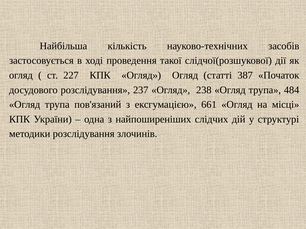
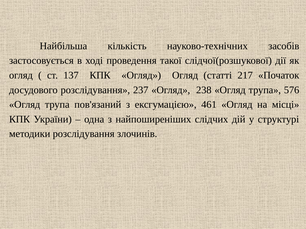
227: 227 -> 137
387: 387 -> 217
484: 484 -> 576
661: 661 -> 461
